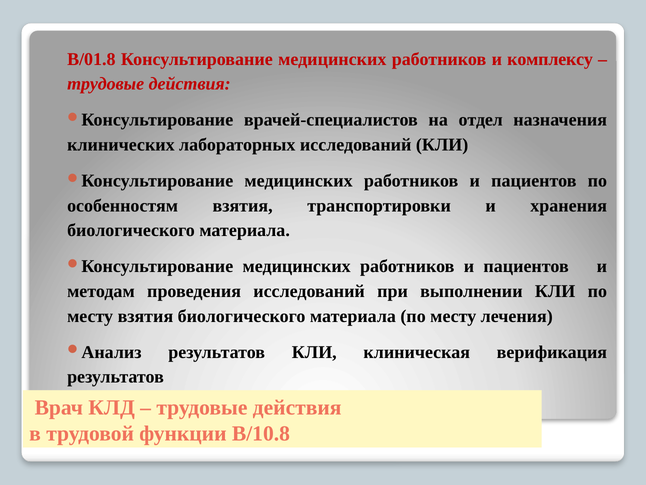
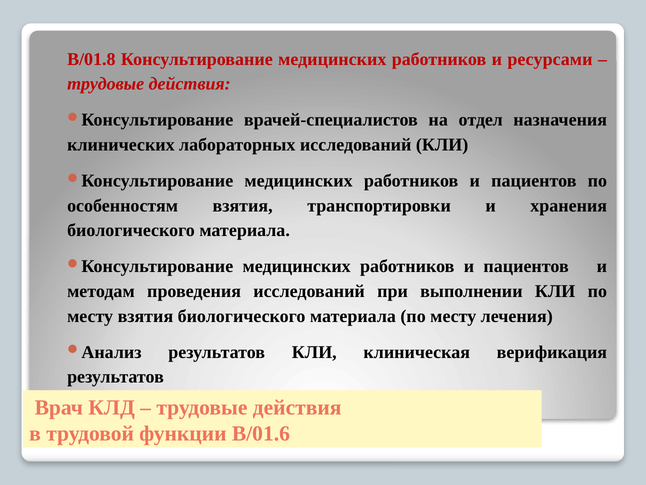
комплексу: комплексу -> ресурсами
В/10.8: В/10.8 -> В/01.6
